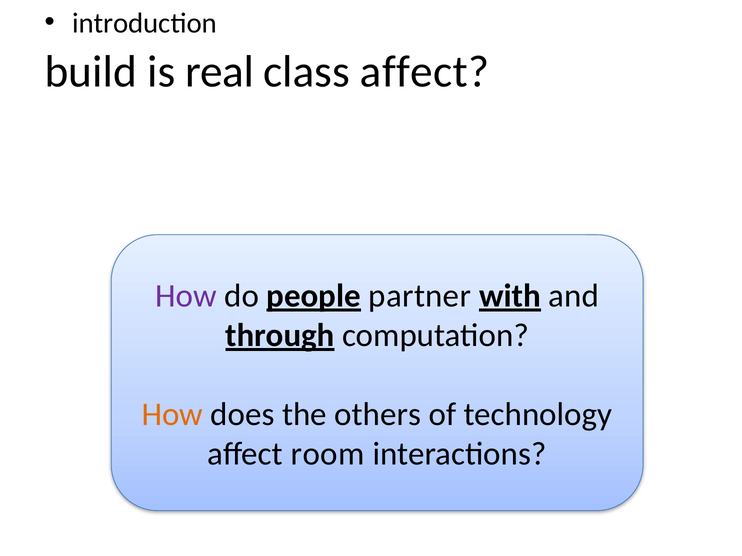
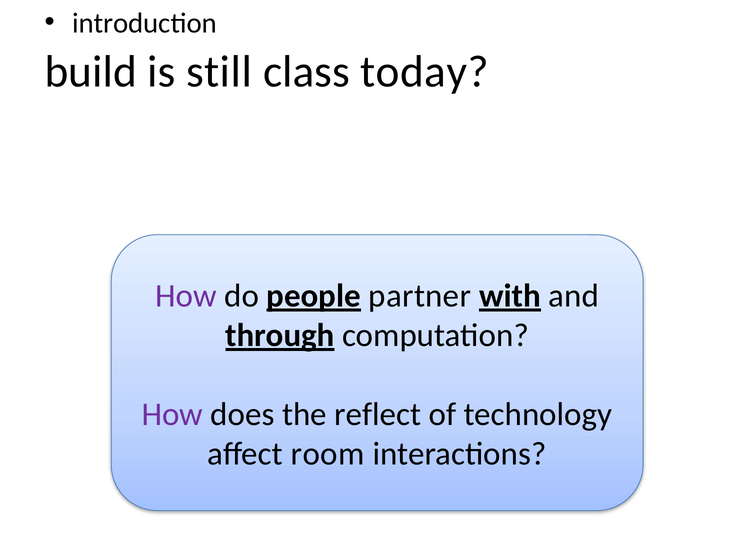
real: real -> still
class affect: affect -> today
How at (172, 415) colour: orange -> purple
others: others -> reflect
